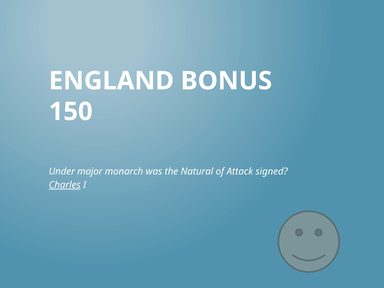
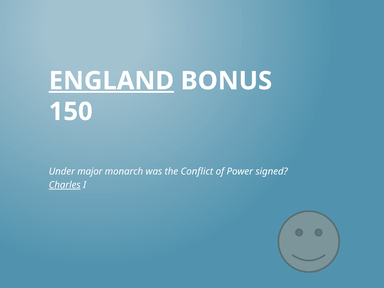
ENGLAND underline: none -> present
Natural: Natural -> Conflict
Attack: Attack -> Power
